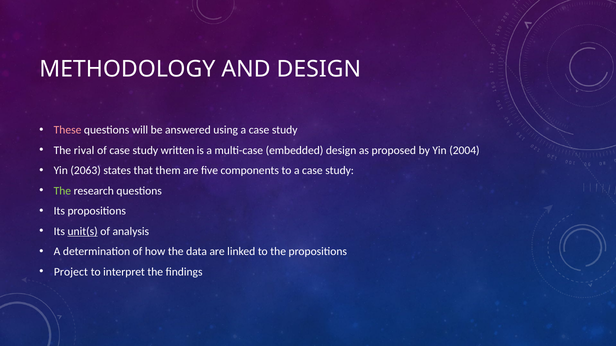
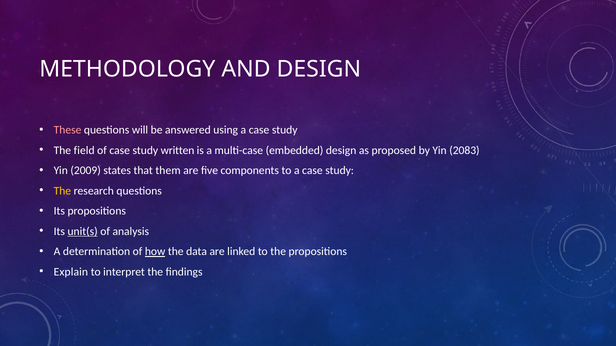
rival: rival -> field
2004: 2004 -> 2083
2063: 2063 -> 2009
The at (62, 191) colour: light green -> yellow
how underline: none -> present
Project: Project -> Explain
